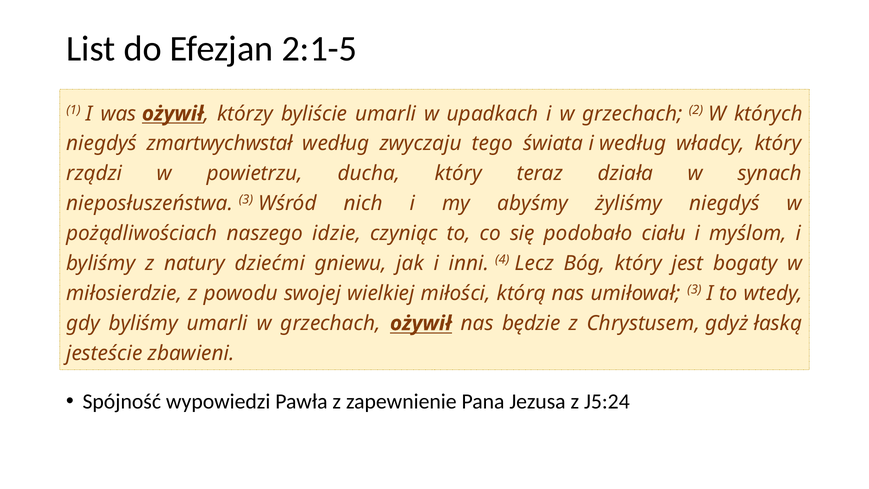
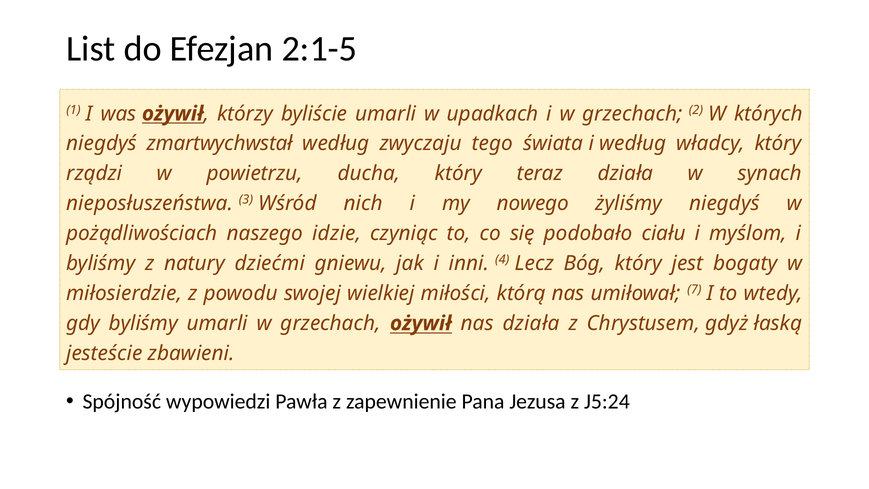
abyśmy: abyśmy -> nowego
umiłował 3: 3 -> 7
nas będzie: będzie -> działa
